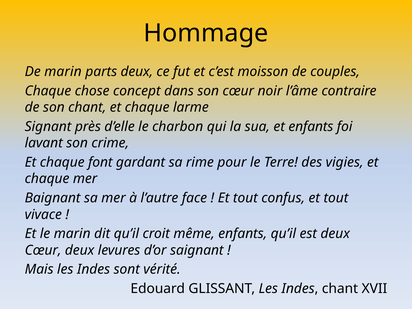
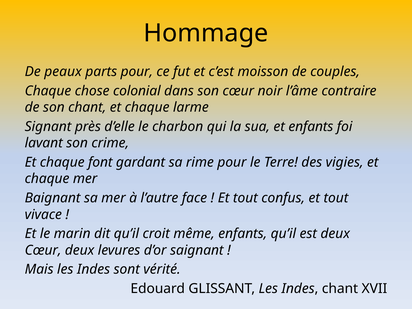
De marin: marin -> peaux
parts deux: deux -> pour
concept: concept -> colonial
